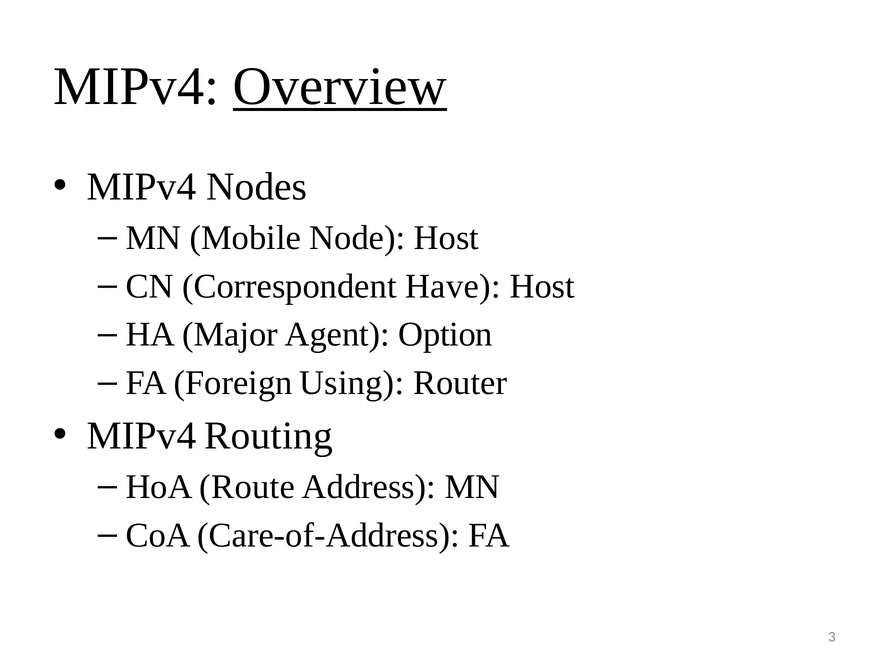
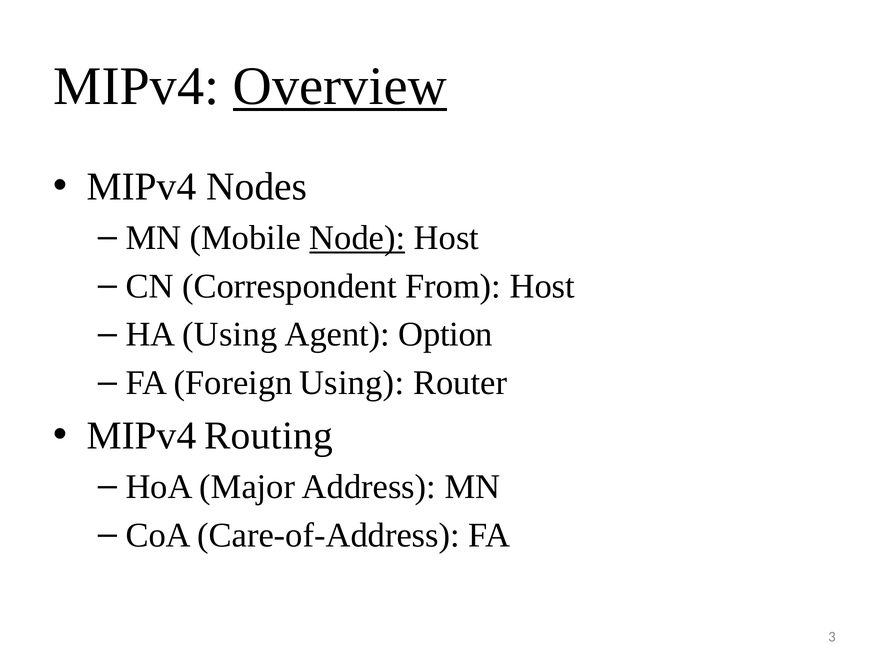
Node underline: none -> present
Have: Have -> From
HA Major: Major -> Using
Route: Route -> Major
